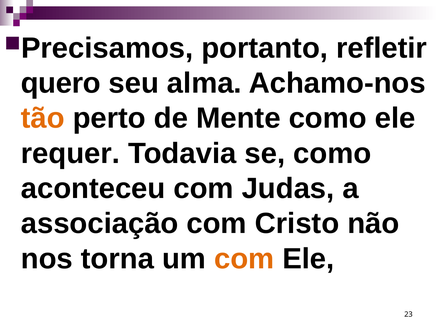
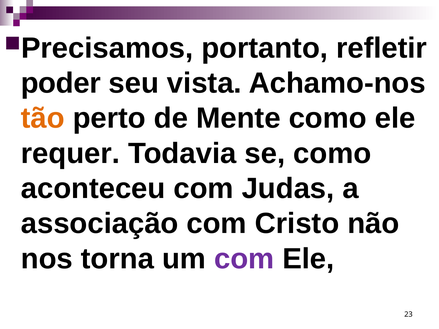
quero: quero -> poder
alma: alma -> vista
com at (244, 259) colour: orange -> purple
